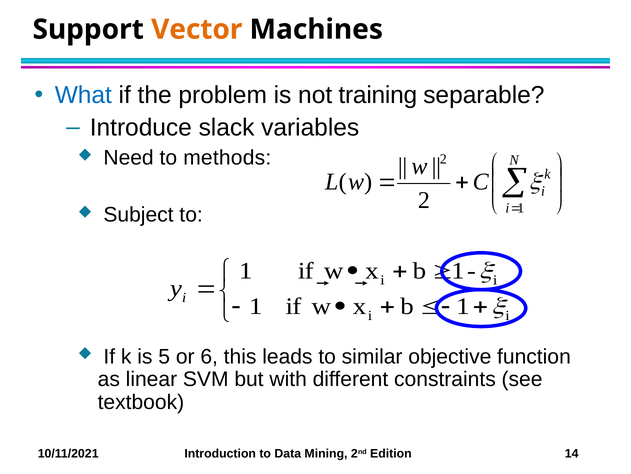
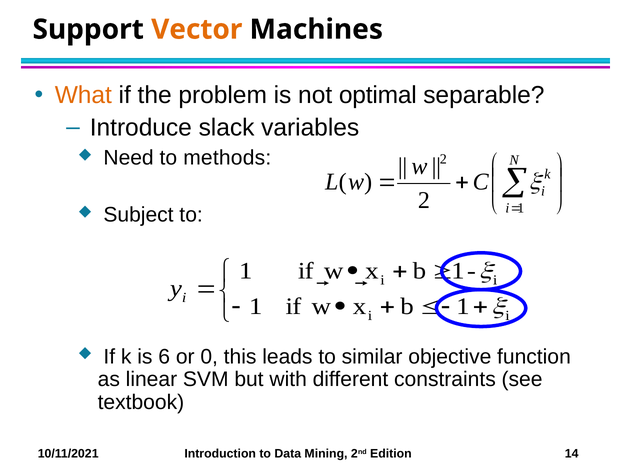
What colour: blue -> orange
training: training -> optimal
5: 5 -> 6
6: 6 -> 0
